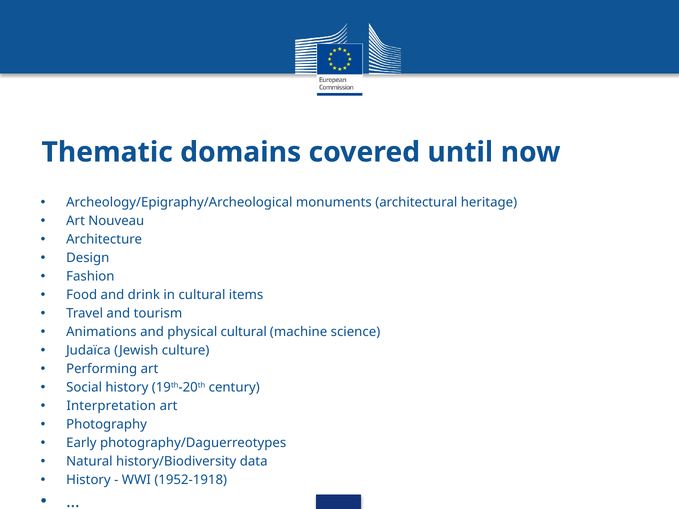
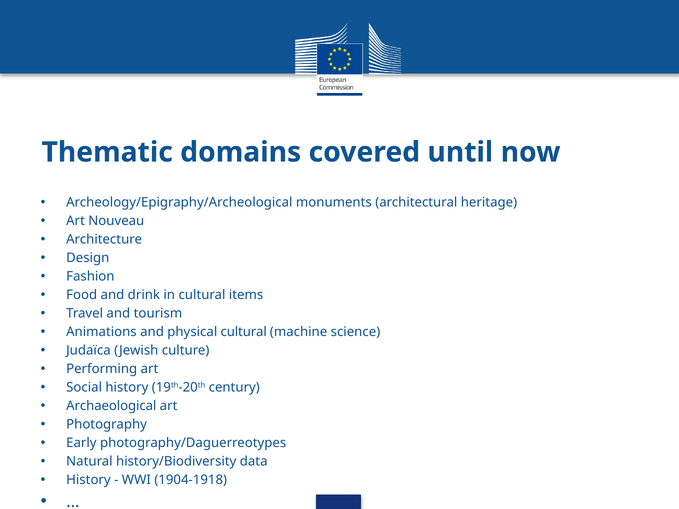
Interpretation: Interpretation -> Archaeological
1952-1918: 1952-1918 -> 1904-1918
